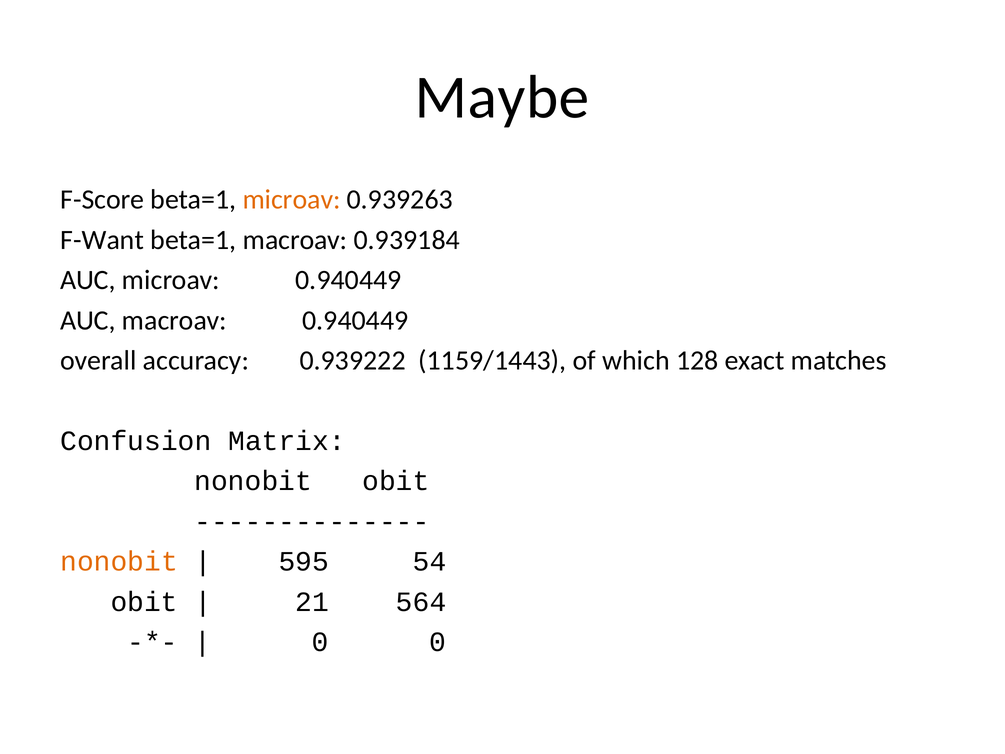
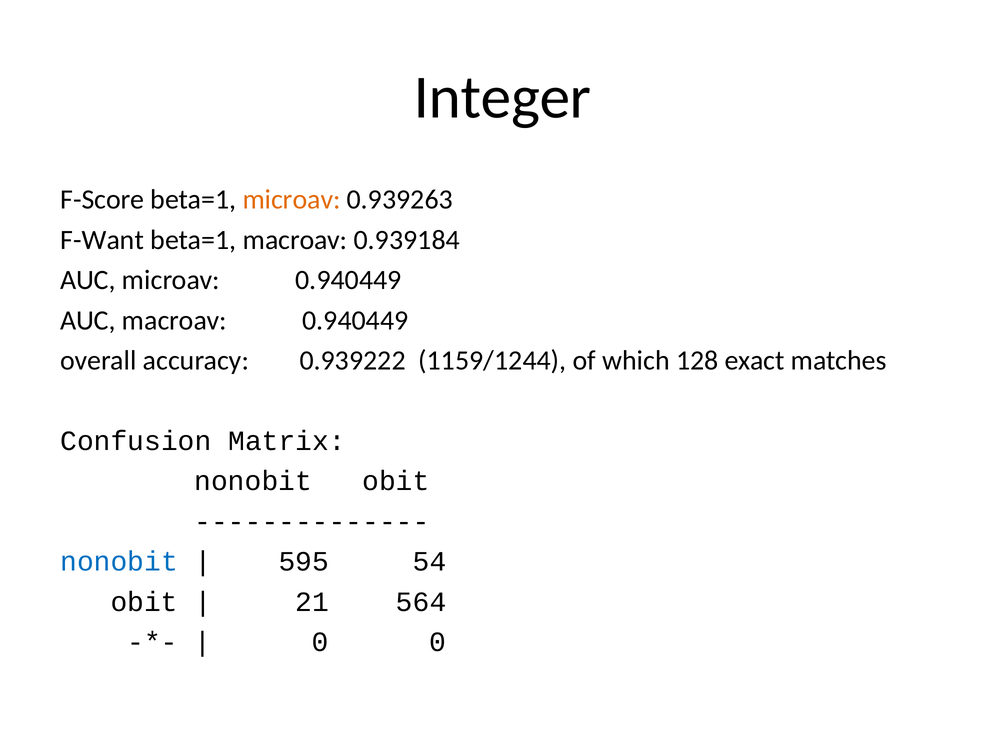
Maybe: Maybe -> Integer
1159/1443: 1159/1443 -> 1159/1244
nonobit at (119, 561) colour: orange -> blue
